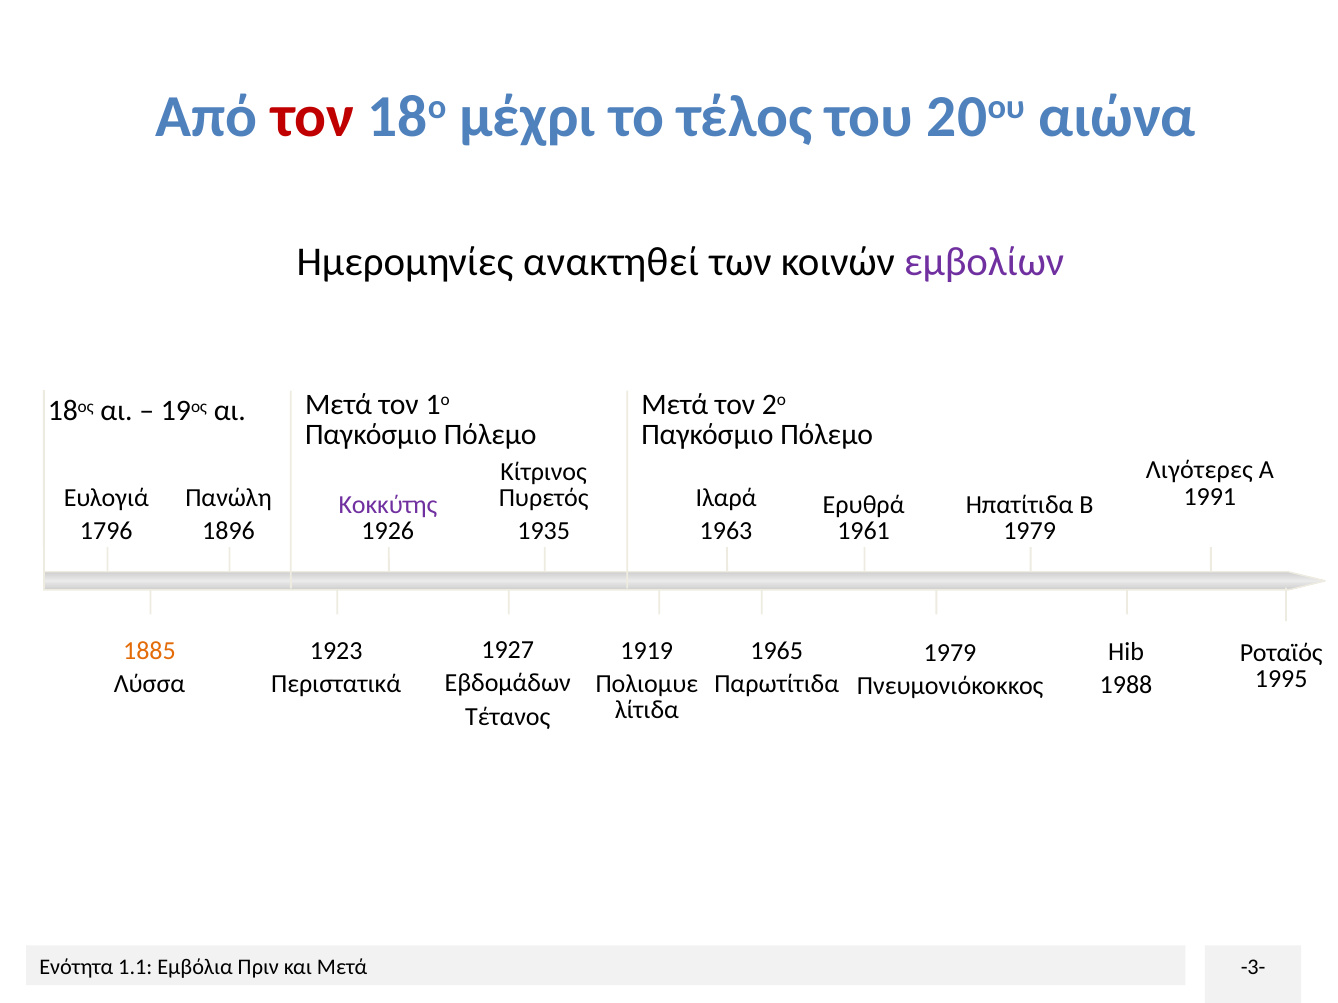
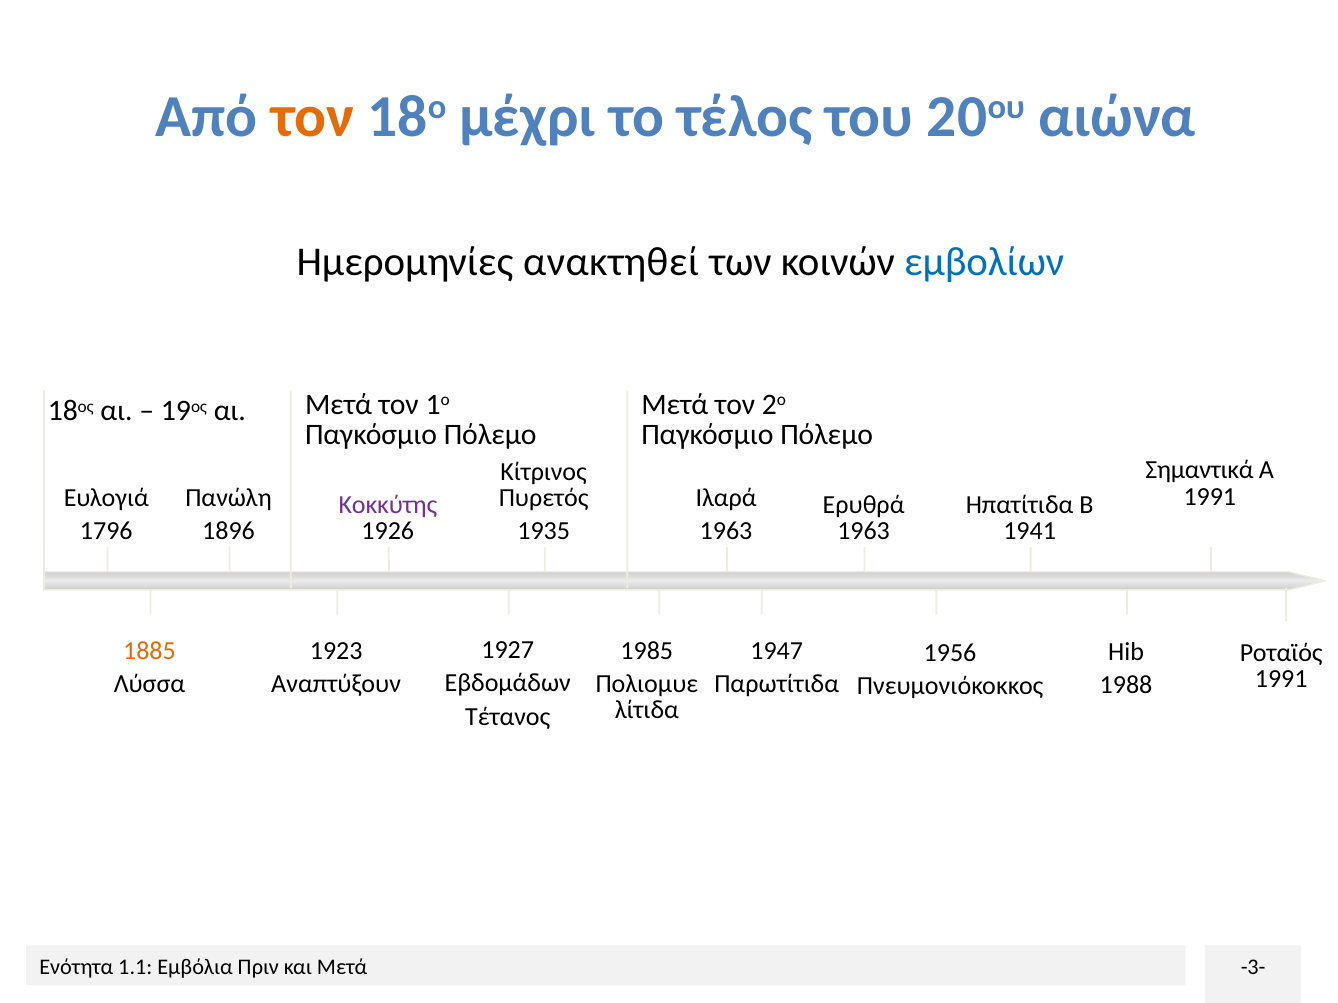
τον at (313, 117) colour: red -> orange
εμβολίων colour: purple -> blue
Λιγότερες: Λιγότερες -> Σημαντικά
1961 at (864, 531): 1961 -> 1963
1979 at (1030, 531): 1979 -> 1941
1919: 1919 -> 1985
1965: 1965 -> 1947
1979 at (950, 653): 1979 -> 1956
1995 at (1281, 680): 1995 -> 1991
Περιστατικά: Περιστατικά -> Αναπτύξουν
